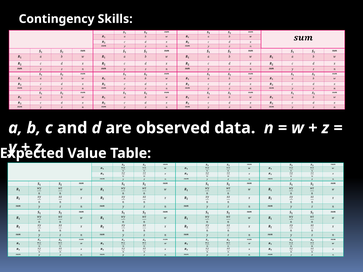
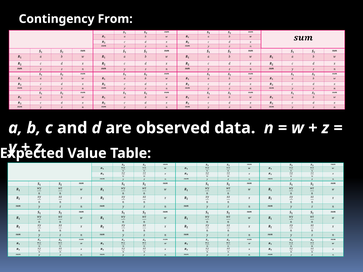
Skills: Skills -> From
